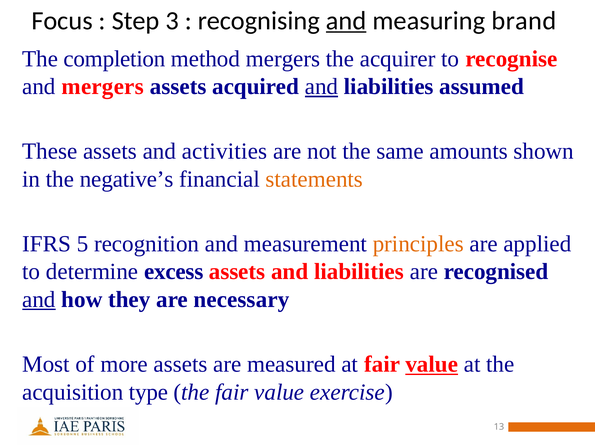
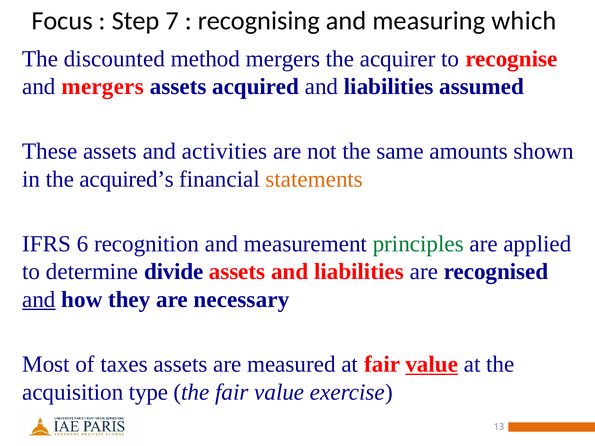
3: 3 -> 7
and at (346, 21) underline: present -> none
brand: brand -> which
completion: completion -> discounted
and at (322, 87) underline: present -> none
negative’s: negative’s -> acquired’s
5: 5 -> 6
principles colour: orange -> green
excess: excess -> divide
more: more -> taxes
